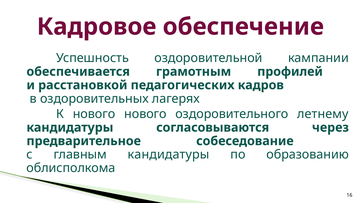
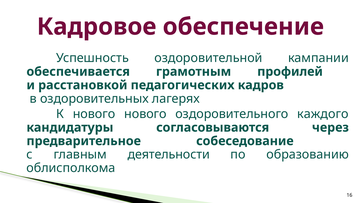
летнему: летнему -> каждого
главным кандидатуры: кандидатуры -> деятельности
